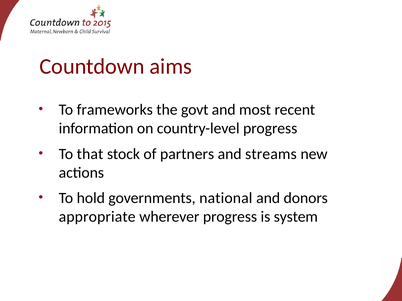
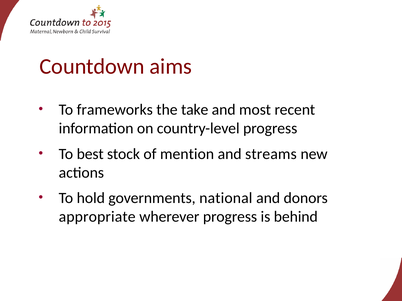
govt: govt -> take
that: that -> best
partners: partners -> mention
system: system -> behind
